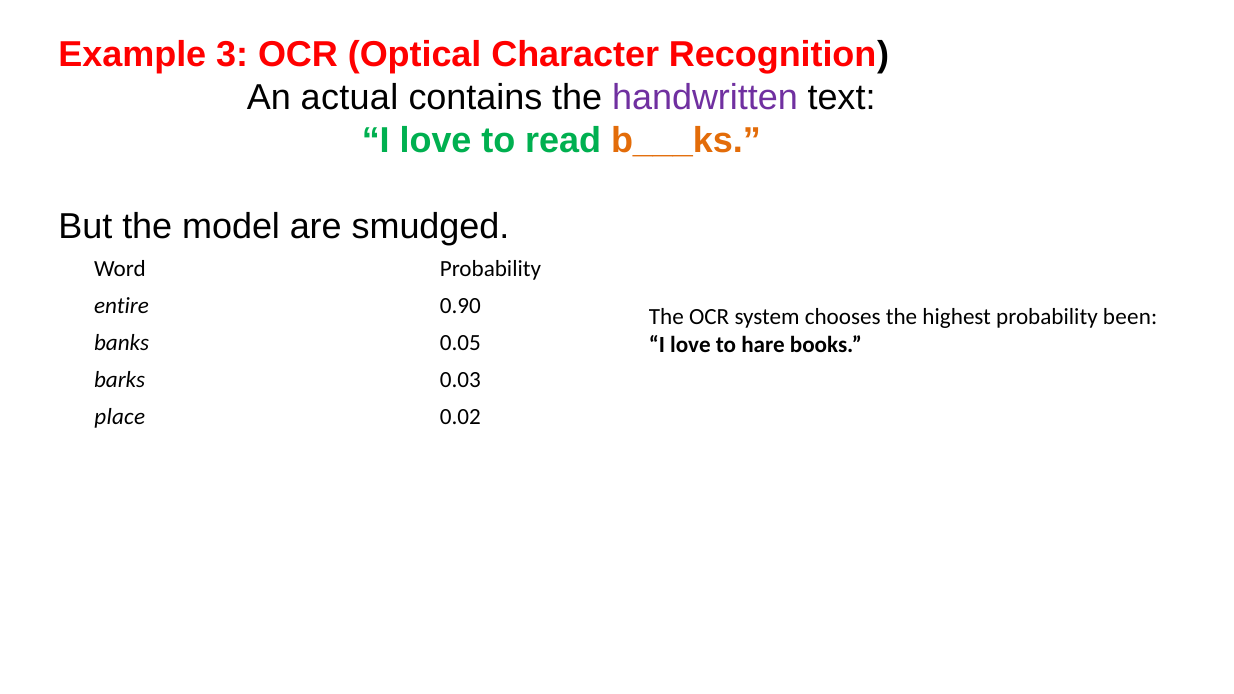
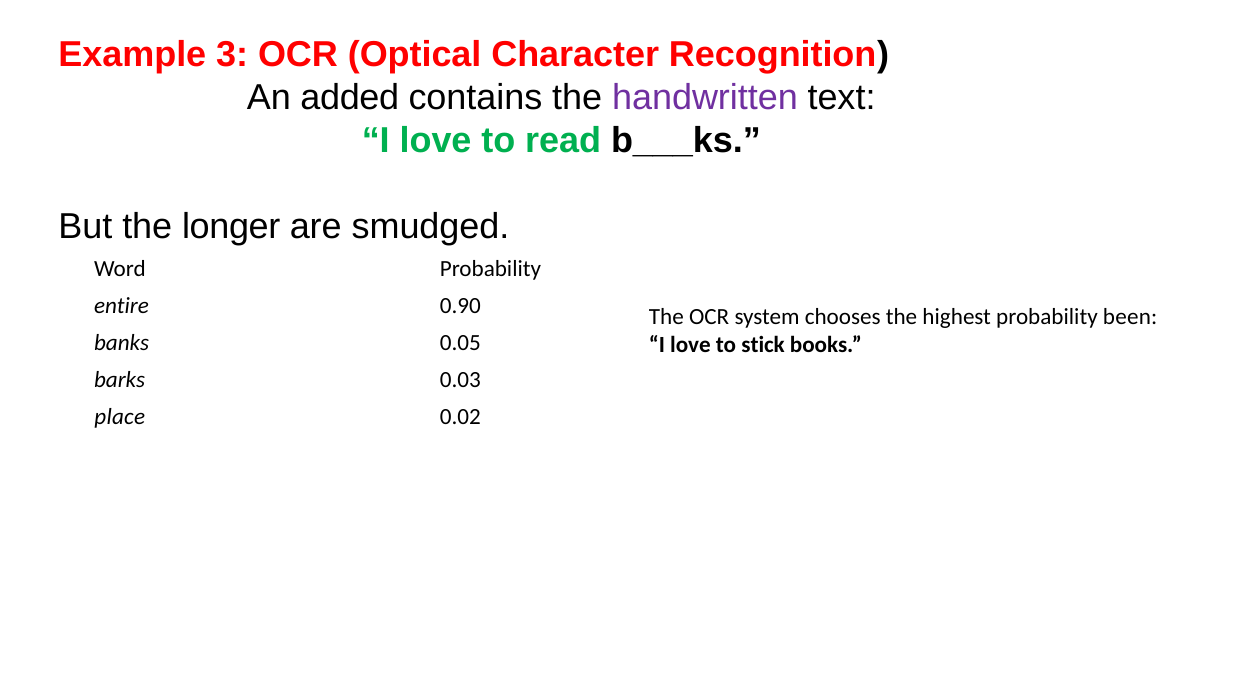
actual: actual -> added
b___ks colour: orange -> black
model: model -> longer
hare: hare -> stick
